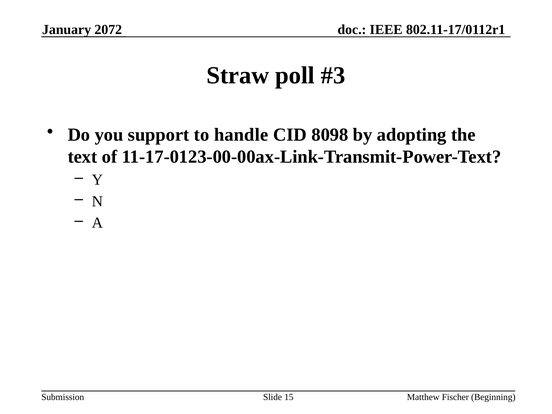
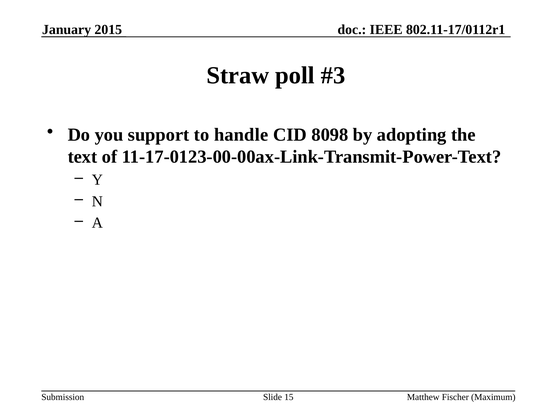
2072: 2072 -> 2015
Beginning: Beginning -> Maximum
